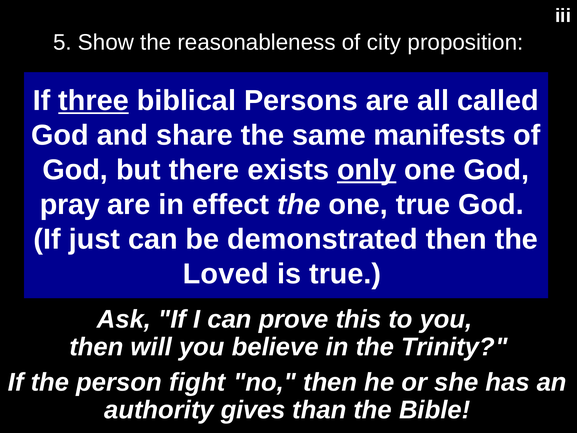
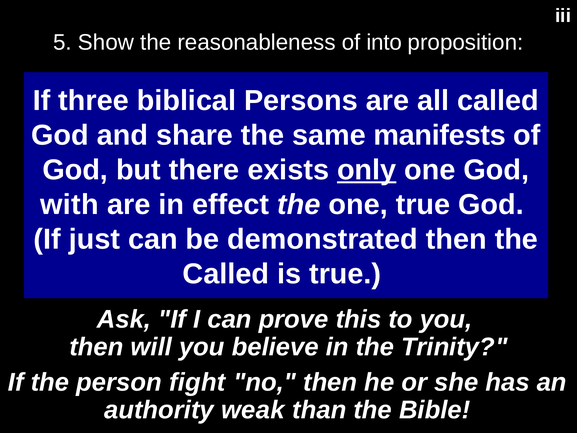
city: city -> into
three underline: present -> none
pray: pray -> with
Loved at (226, 274): Loved -> Called
gives: gives -> weak
